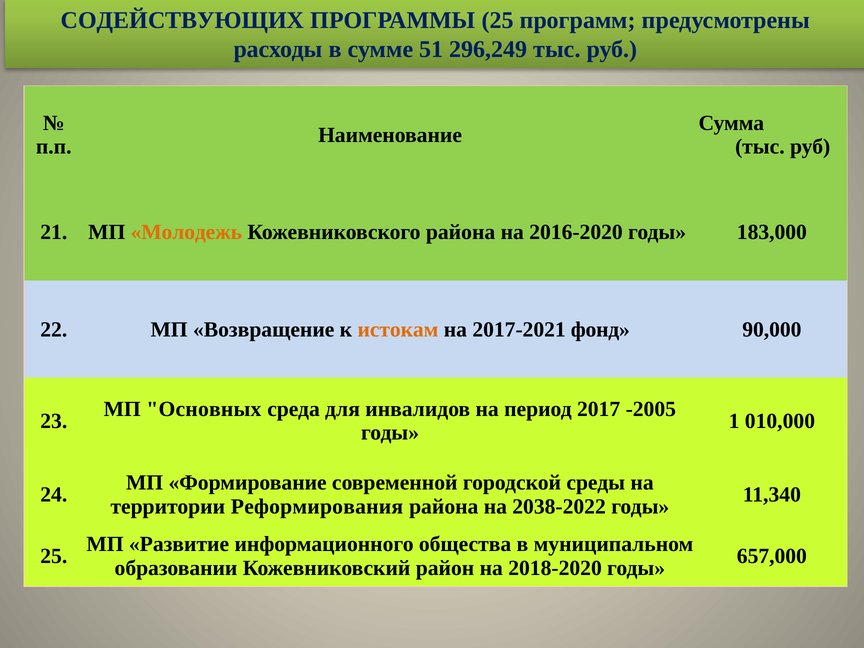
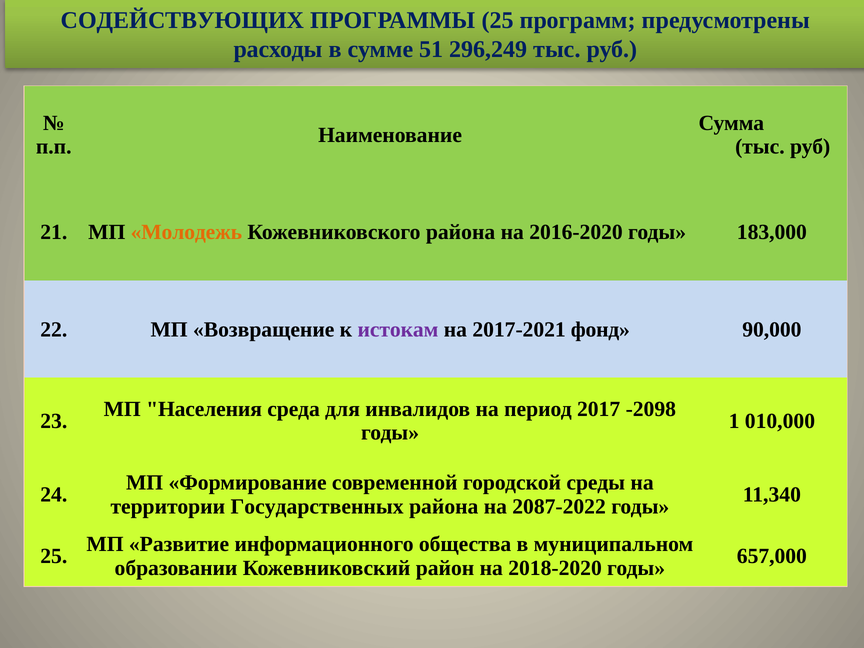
истокам colour: orange -> purple
Основных: Основных -> Населения
-2005: -2005 -> -2098
Реформирования: Реформирования -> Государственных
2038-2022: 2038-2022 -> 2087-2022
